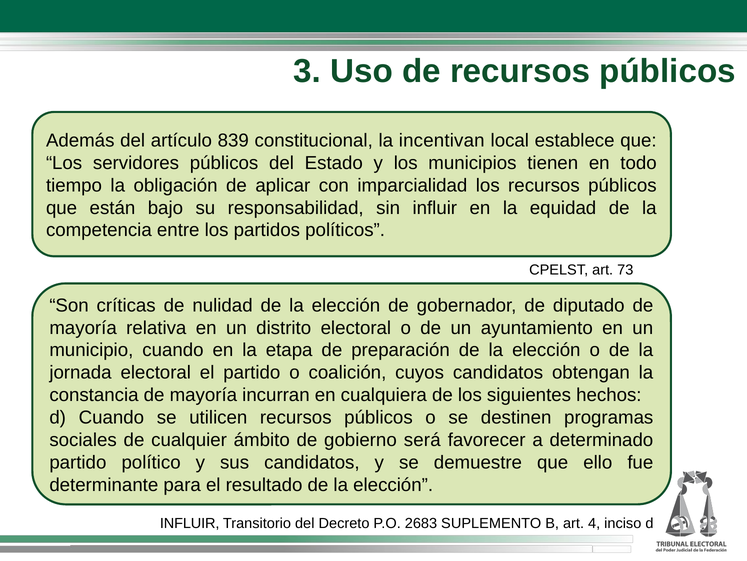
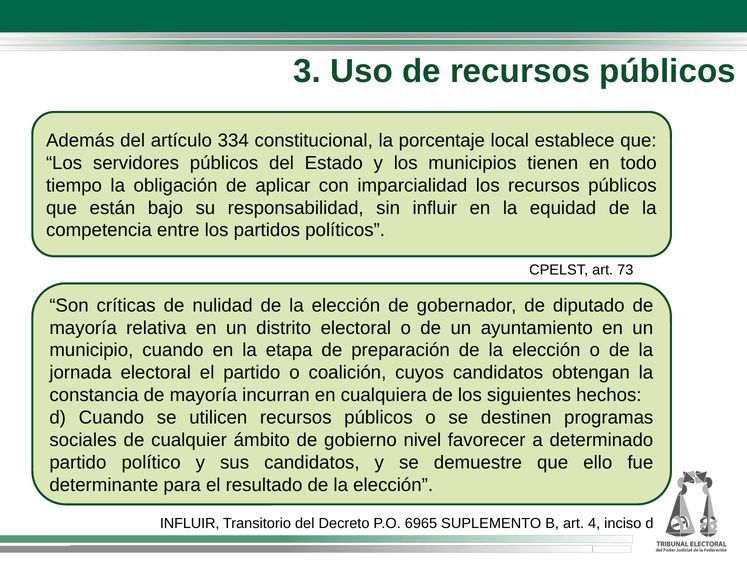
839: 839 -> 334
incentivan: incentivan -> porcentaje
será: será -> nivel
2683: 2683 -> 6965
